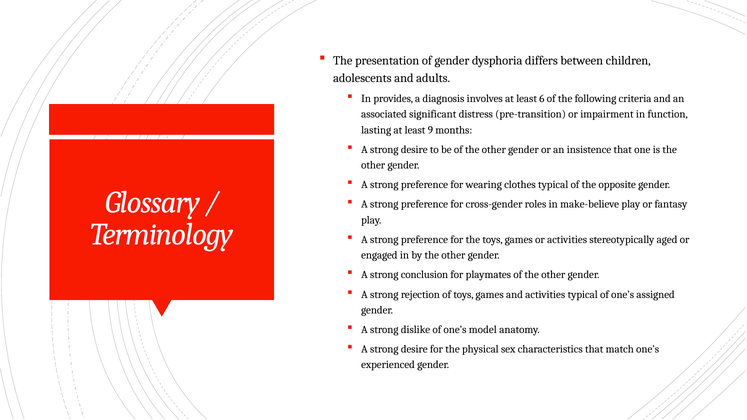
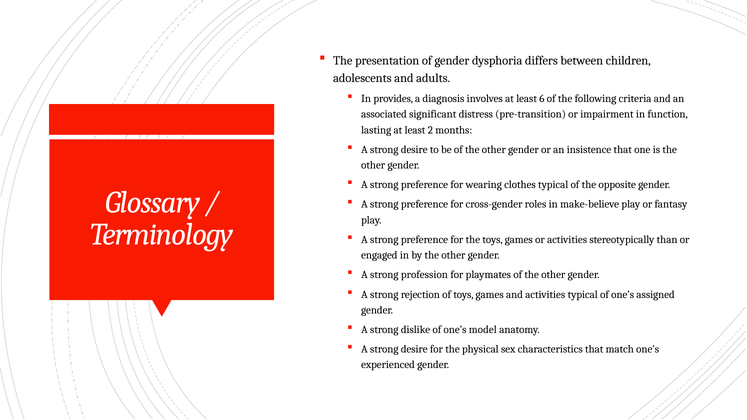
9: 9 -> 2
aged: aged -> than
conclusion: conclusion -> profession
